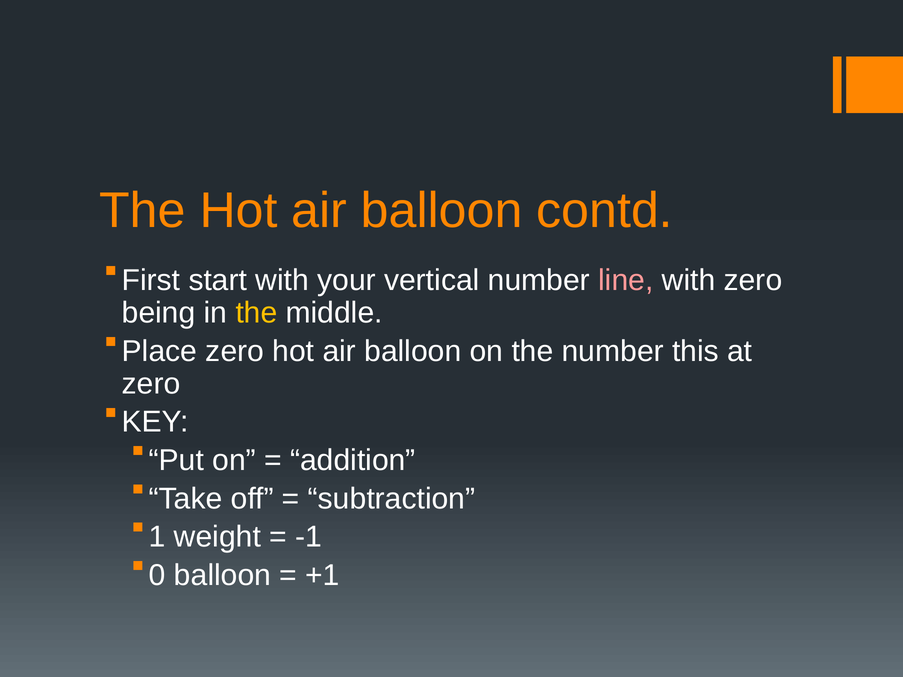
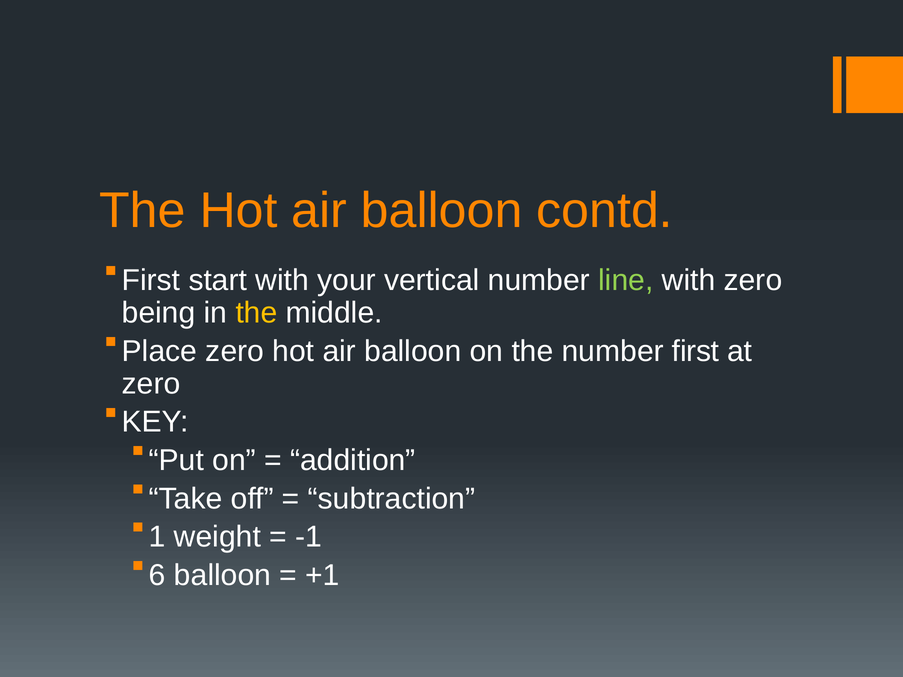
line colour: pink -> light green
number this: this -> first
0: 0 -> 6
